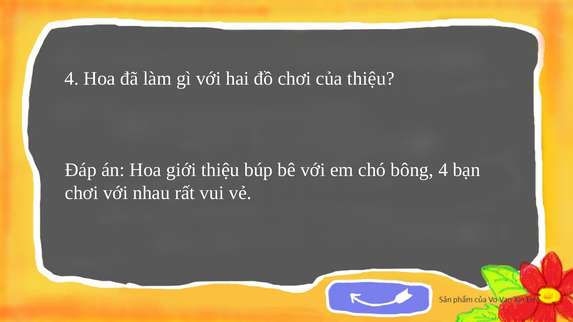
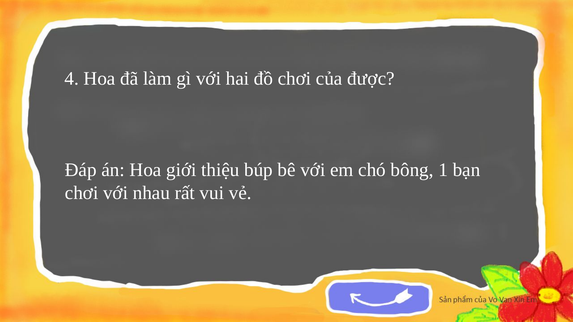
của thiệu: thiệu -> được
bông 4: 4 -> 1
